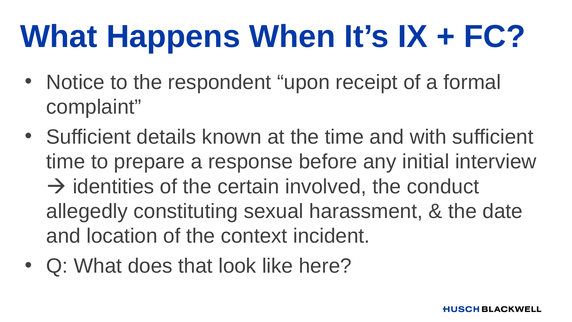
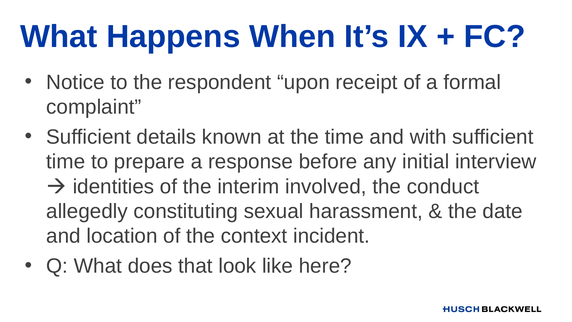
certain: certain -> interim
